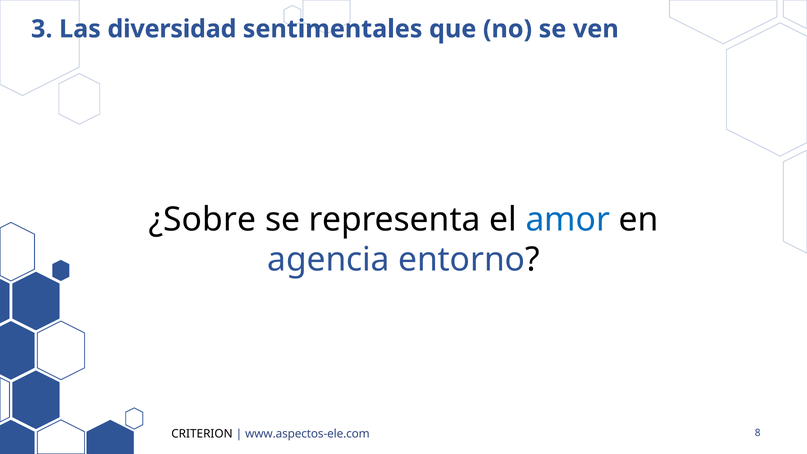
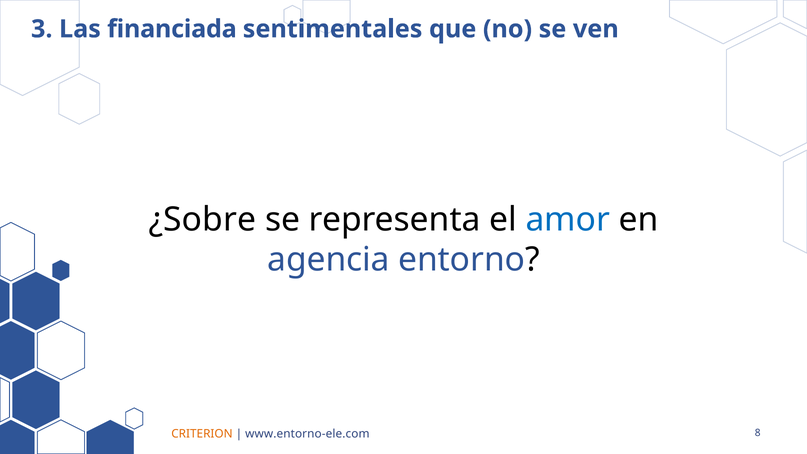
diversidad: diversidad -> financiada
CRITERION colour: black -> orange
www.aspectos-ele.com: www.aspectos-ele.com -> www.entorno-ele.com
